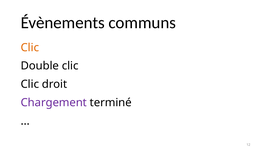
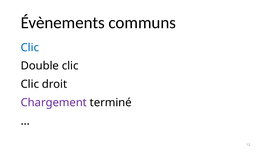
Clic at (30, 48) colour: orange -> blue
